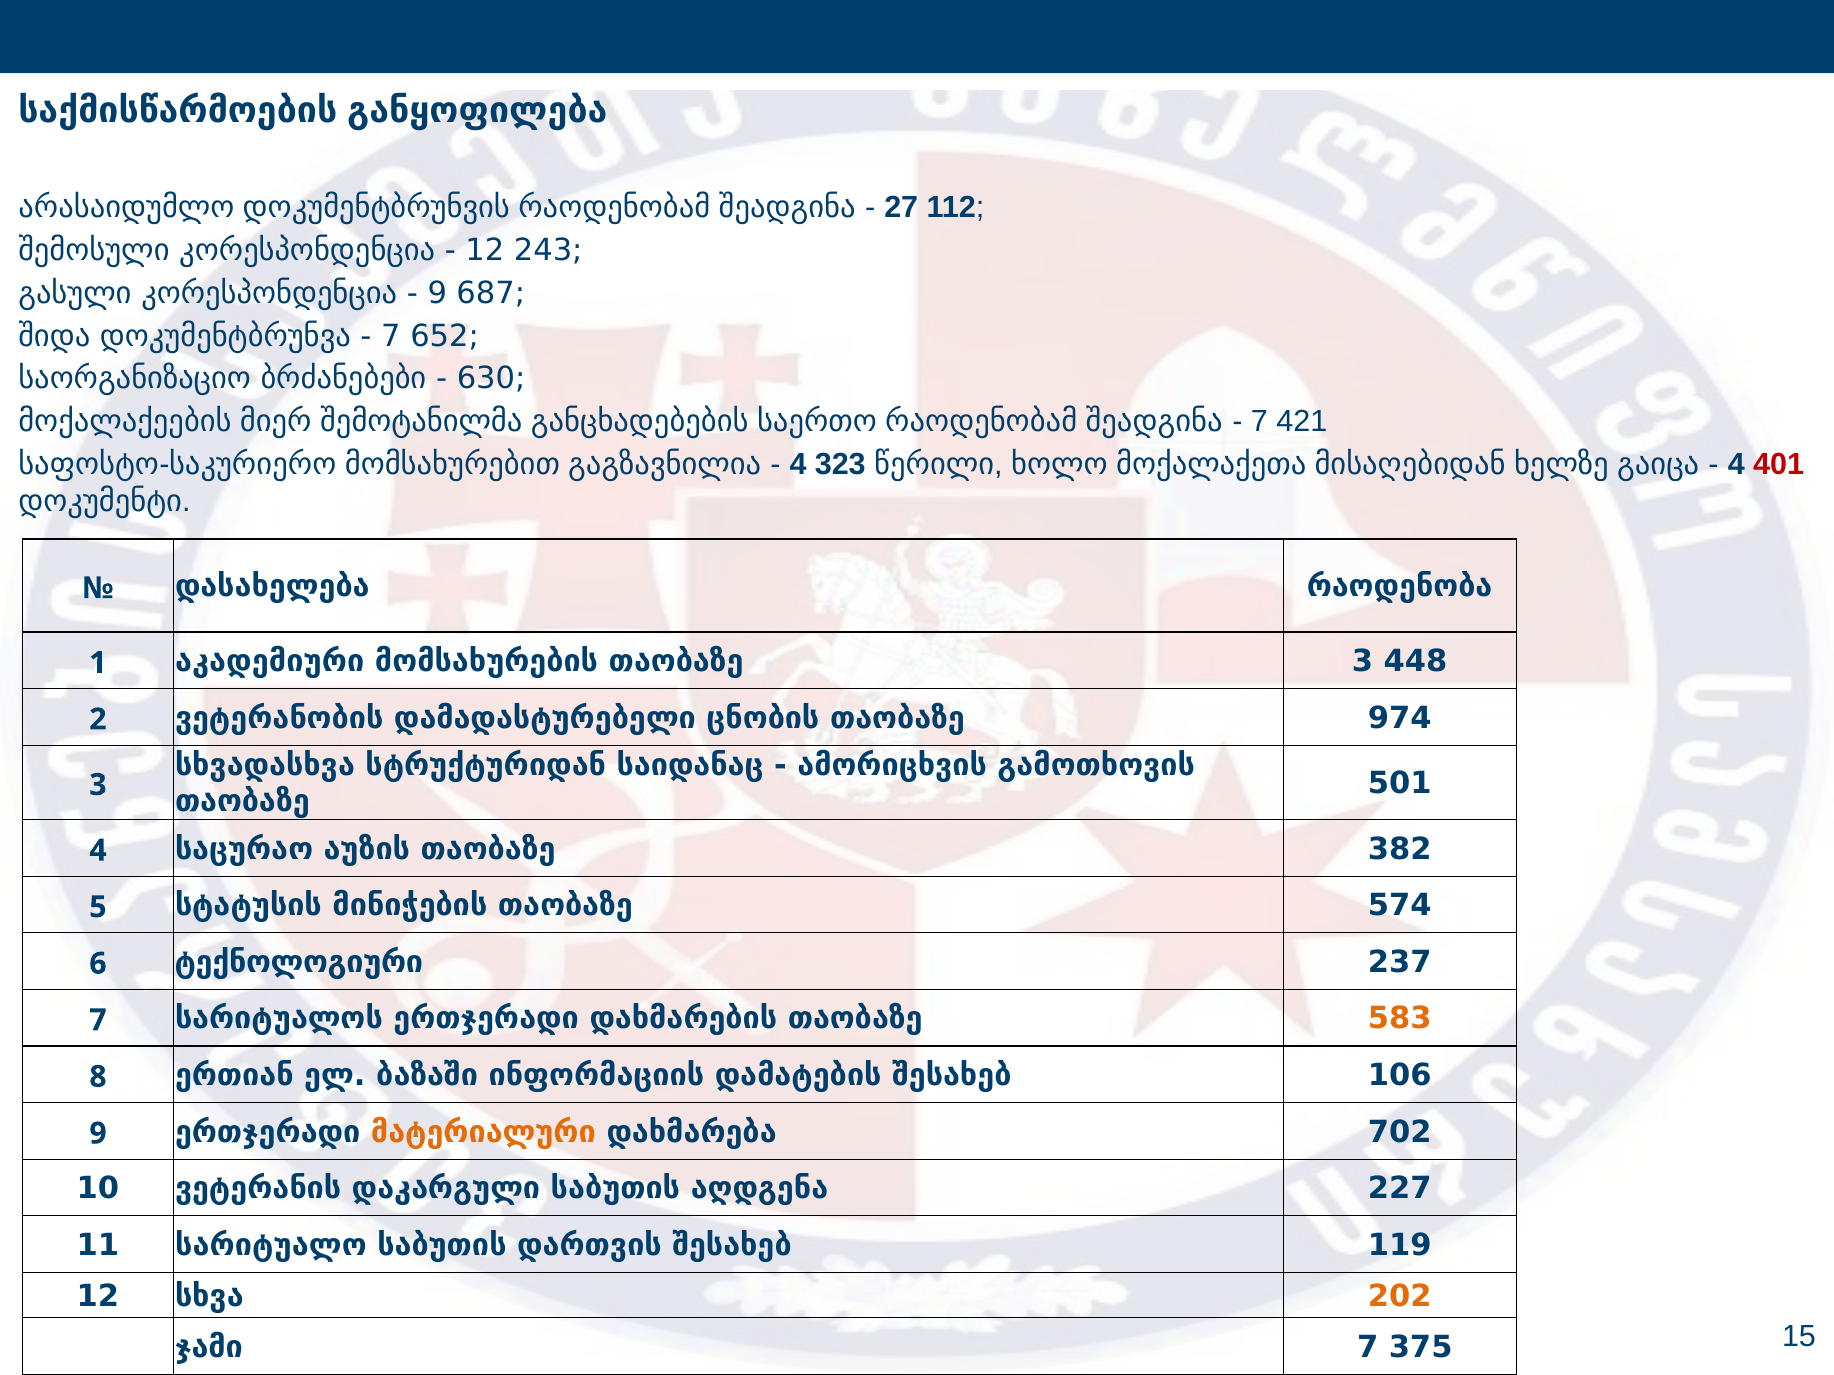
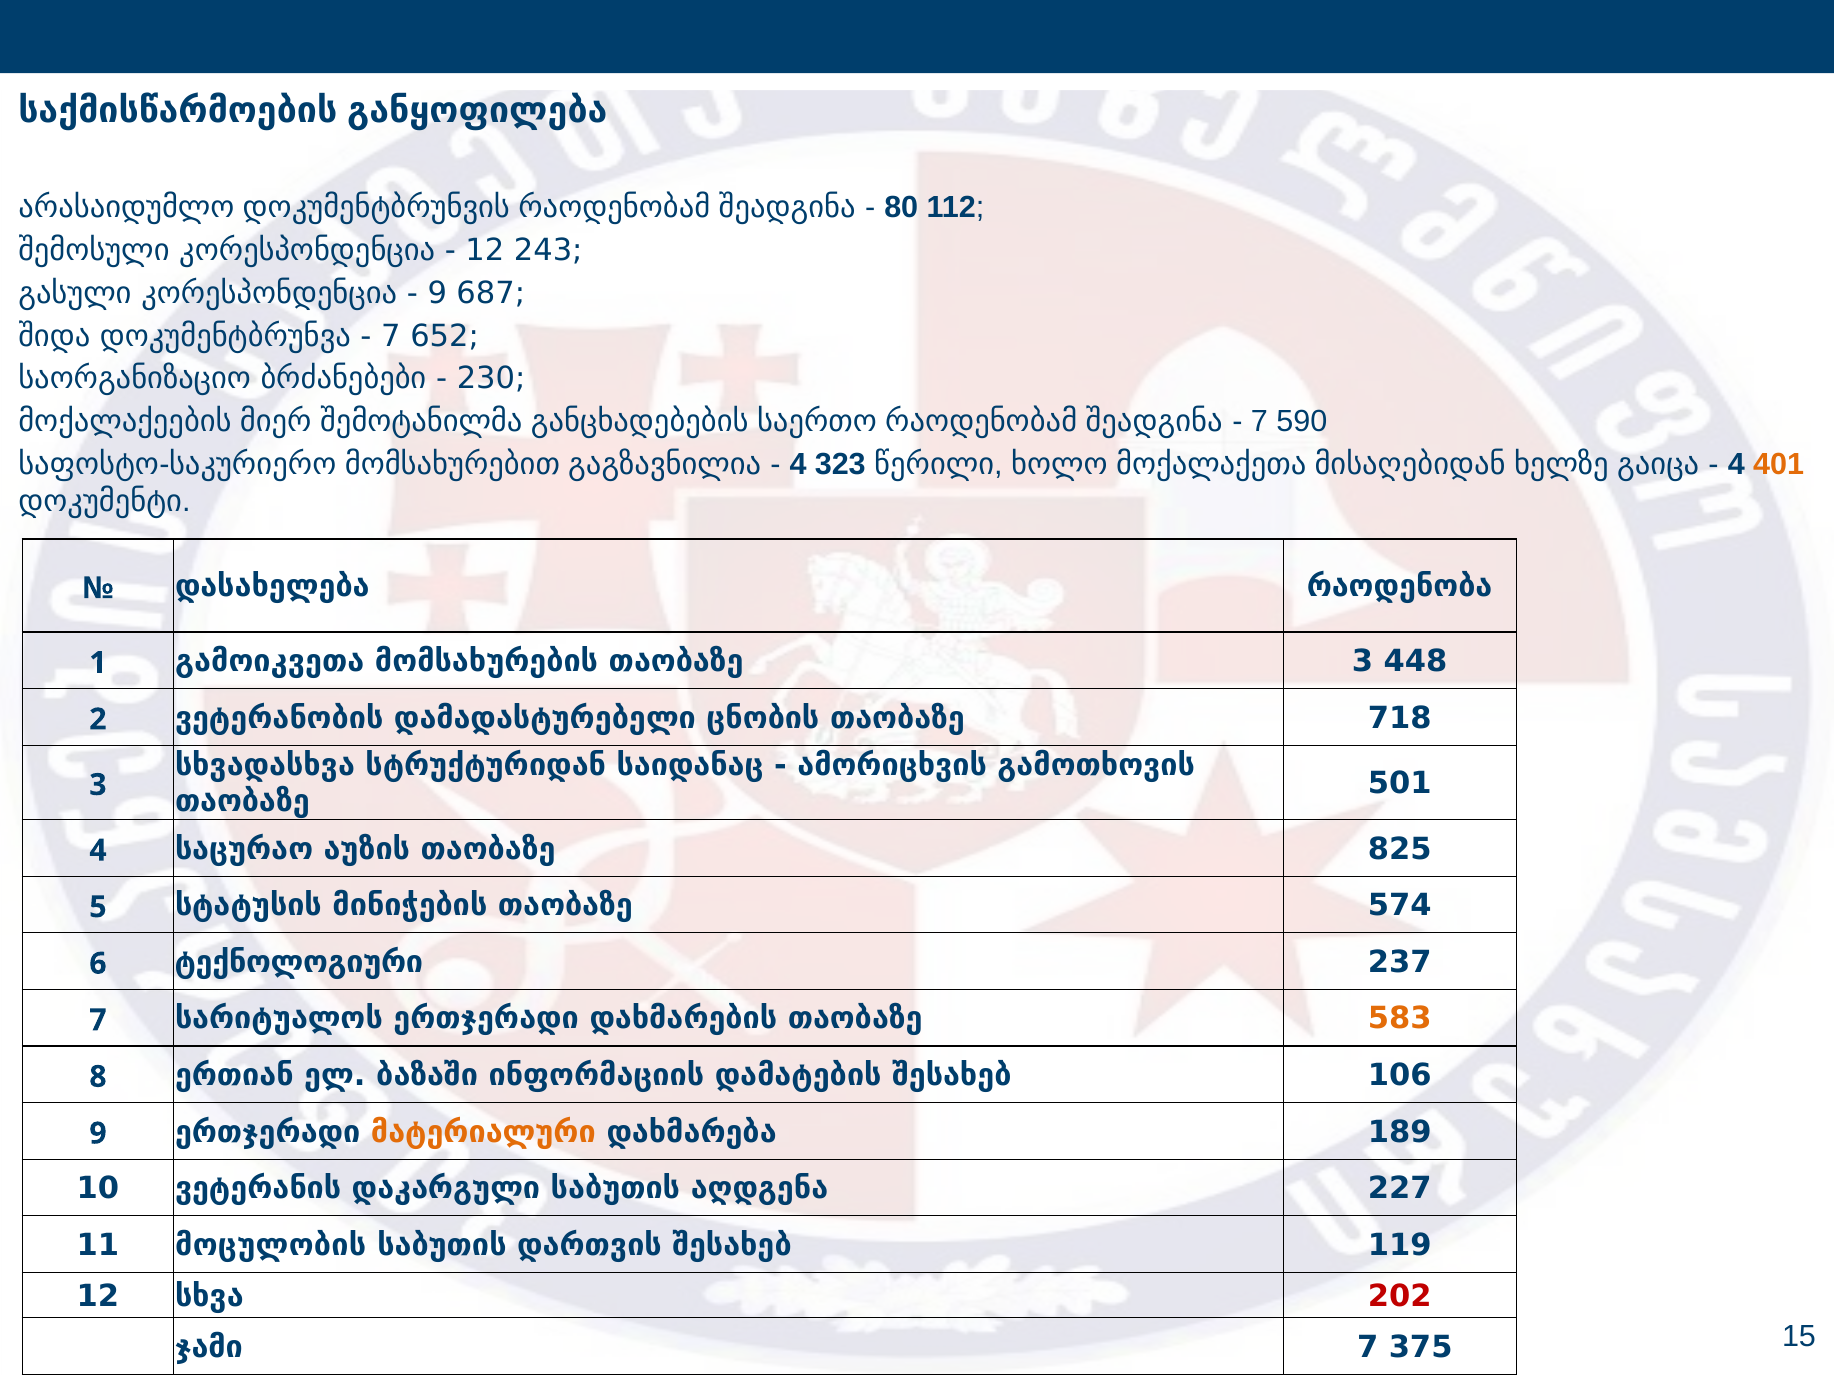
27: 27 -> 80
630: 630 -> 230
421: 421 -> 590
401 colour: red -> orange
აკადემიური: აკადემიური -> გამოიკვეთა
974: 974 -> 718
382: 382 -> 825
702: 702 -> 189
სარიტუალო: სარიტუალო -> მოცულობის
202 colour: orange -> red
